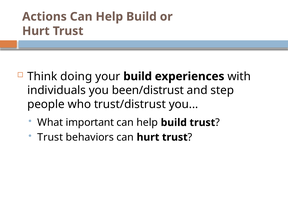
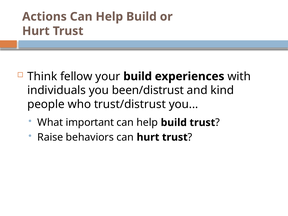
doing: doing -> fellow
step: step -> kind
Trust at (50, 137): Trust -> Raise
